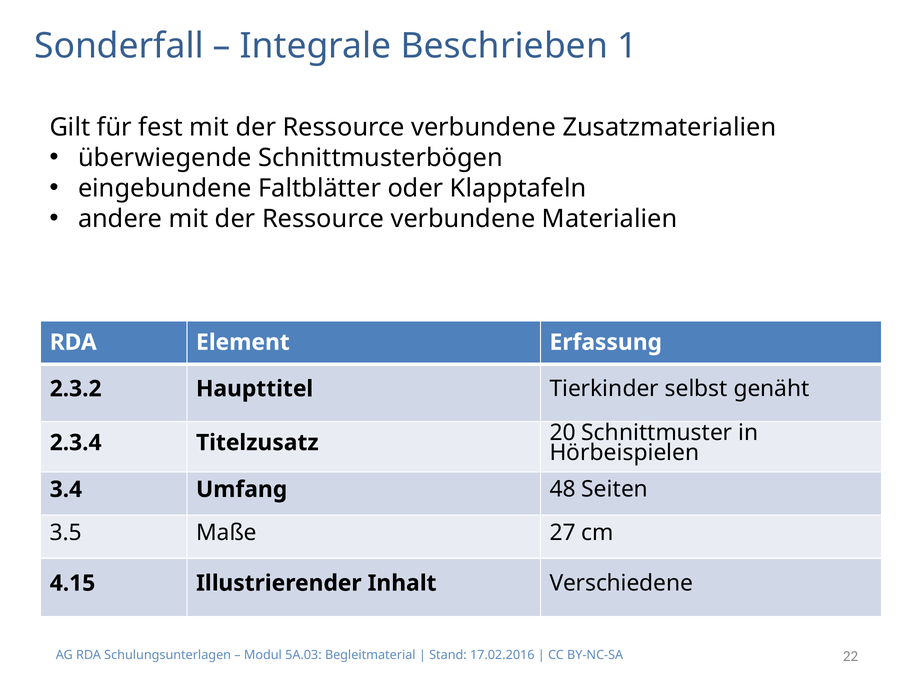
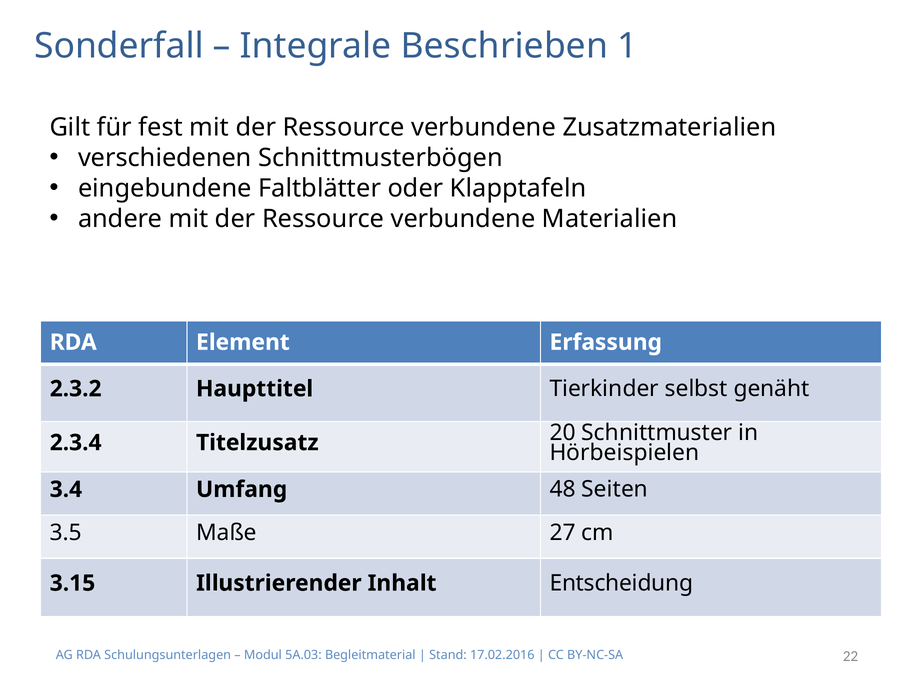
überwiegende: überwiegende -> verschiedenen
4.15: 4.15 -> 3.15
Verschiedene: Verschiedene -> Entscheidung
